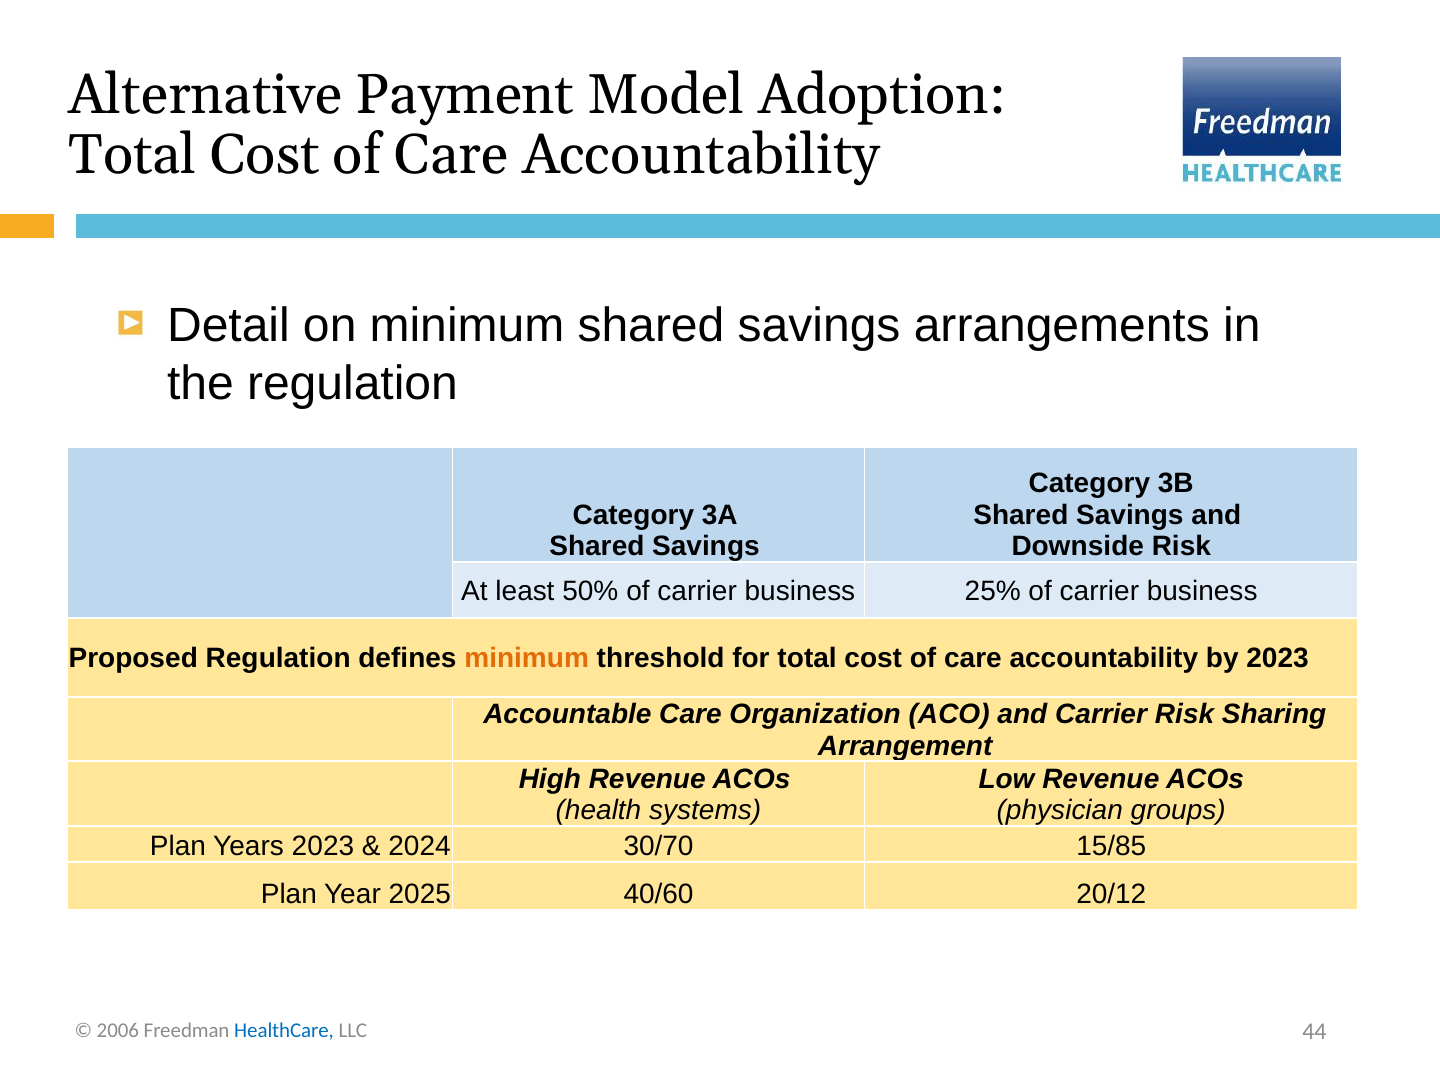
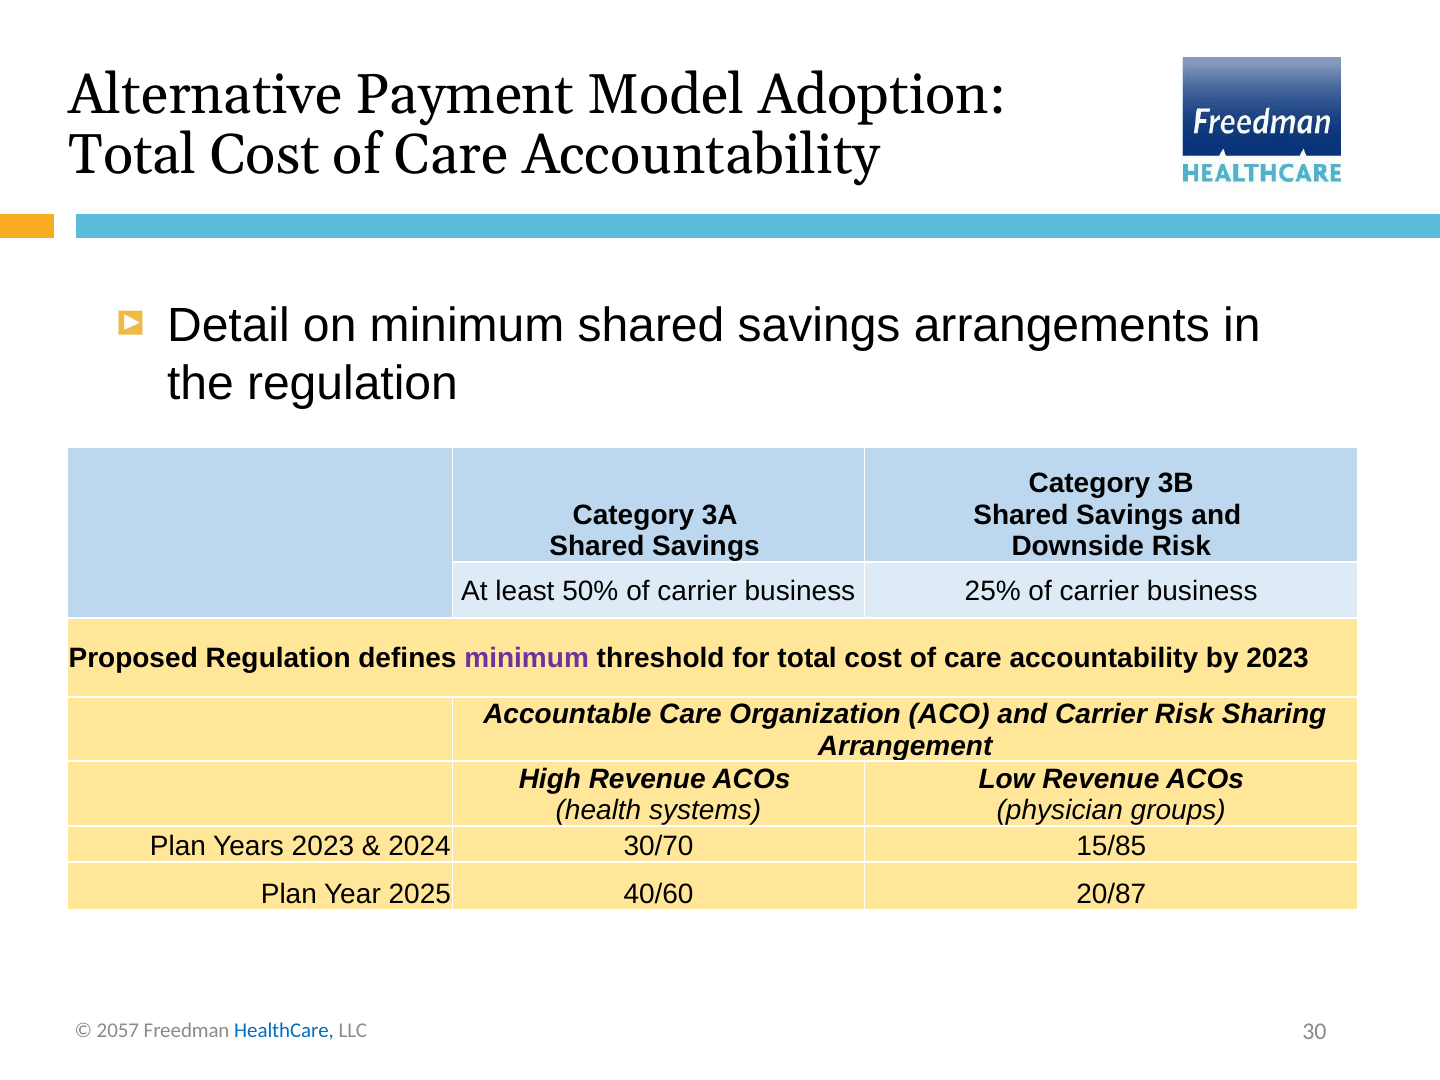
minimum at (527, 659) colour: orange -> purple
20/12: 20/12 -> 20/87
2006: 2006 -> 2057
44: 44 -> 30
